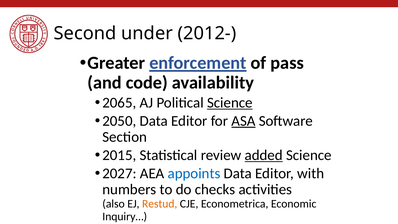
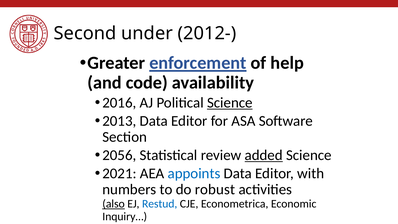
pass: pass -> help
2065: 2065 -> 2016
2050: 2050 -> 2013
ASA underline: present -> none
2015: 2015 -> 2056
2027: 2027 -> 2021
checks: checks -> robust
also underline: none -> present
Restud colour: orange -> blue
